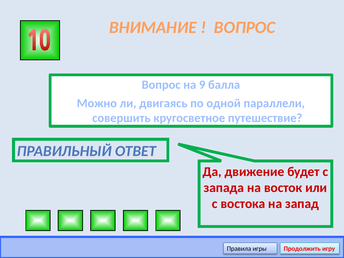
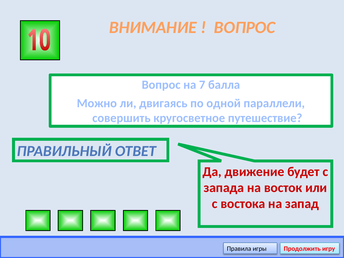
9: 9 -> 7
